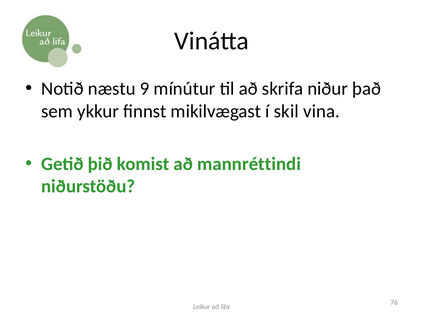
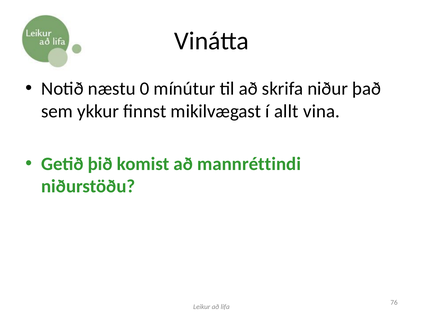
9: 9 -> 0
skil: skil -> allt
